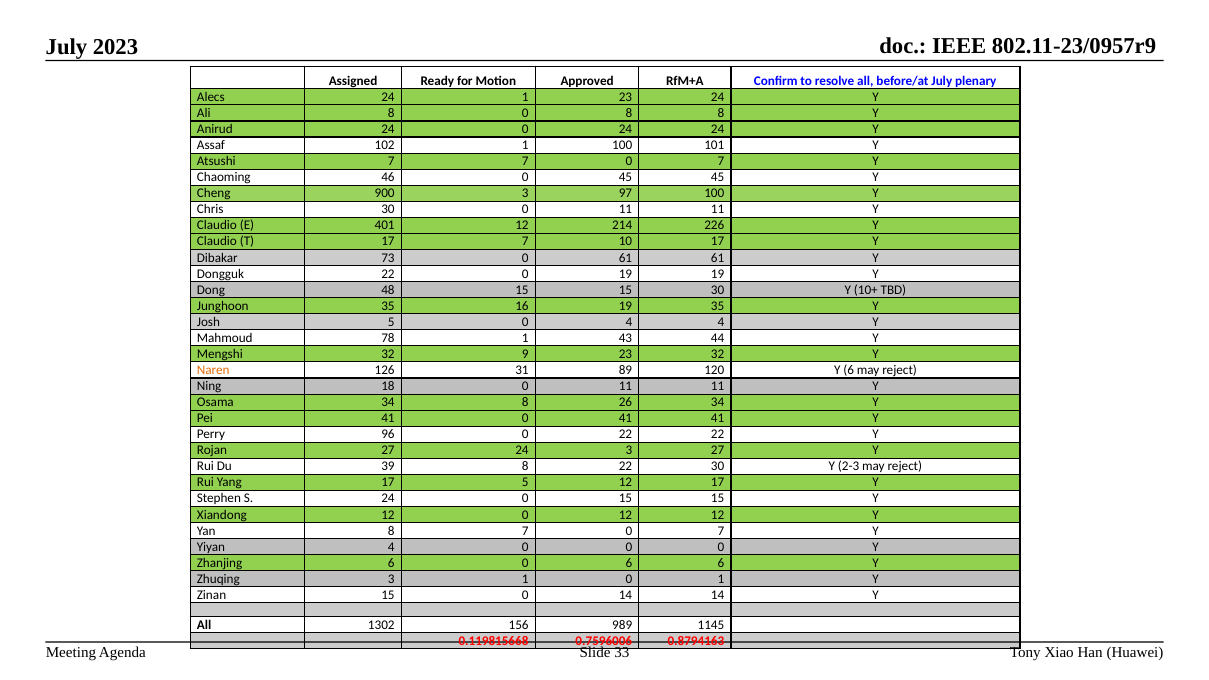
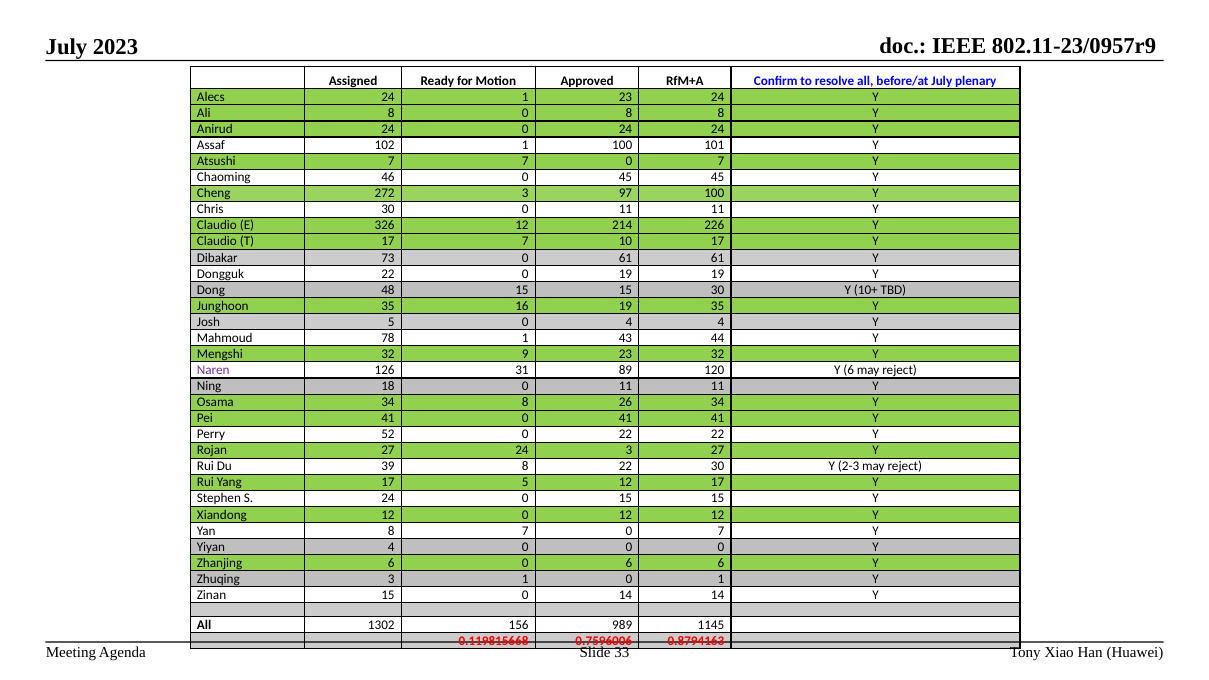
900: 900 -> 272
401: 401 -> 326
Naren colour: orange -> purple
96: 96 -> 52
